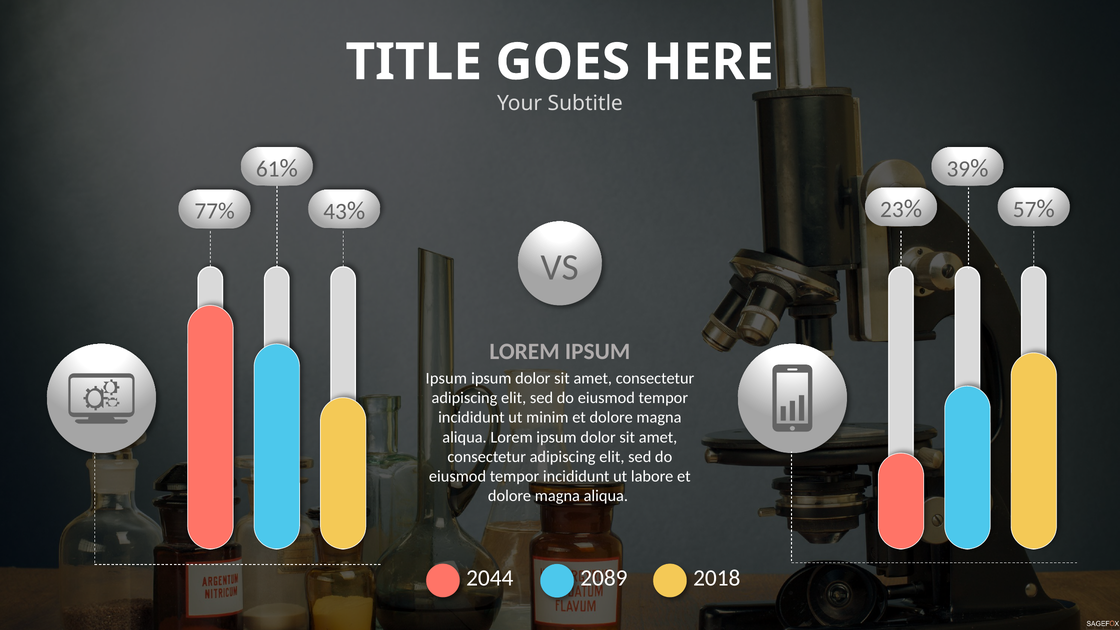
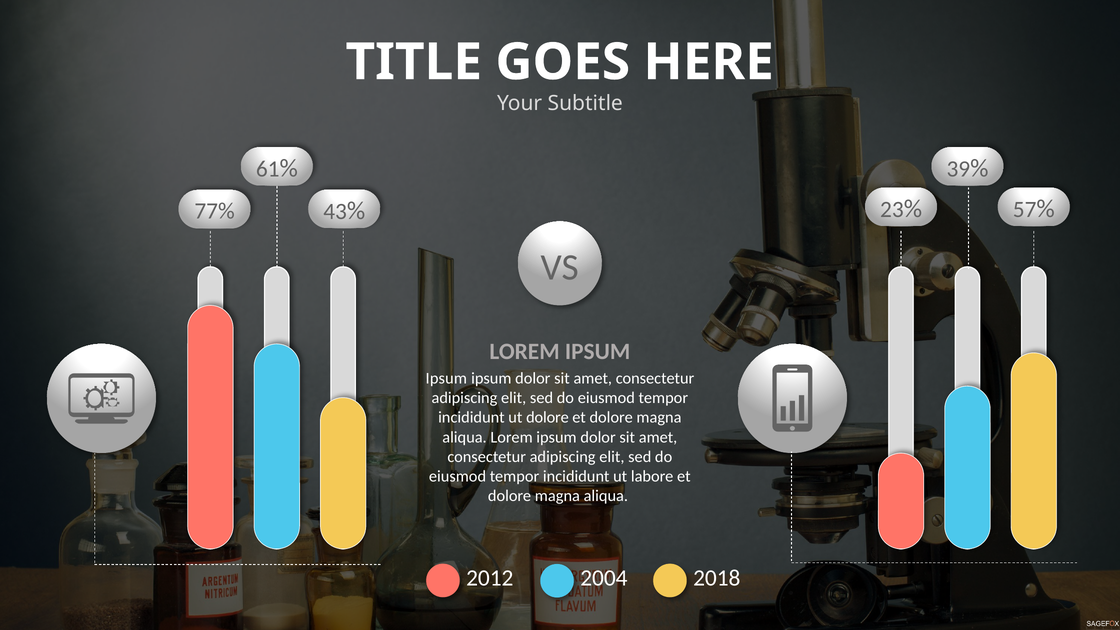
ut minim: minim -> dolore
2044: 2044 -> 2012
2089: 2089 -> 2004
